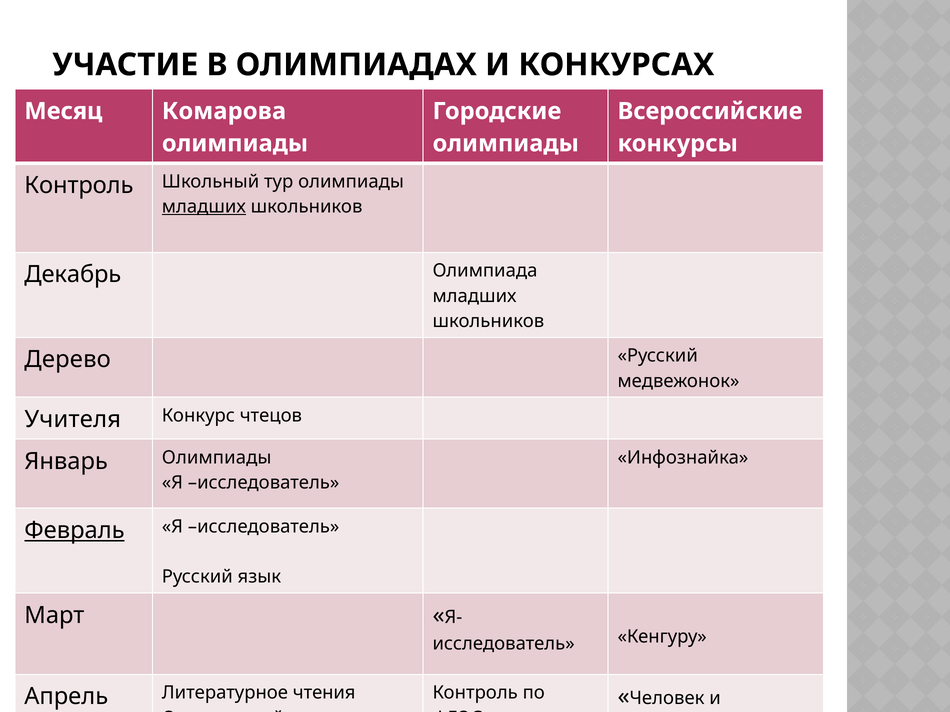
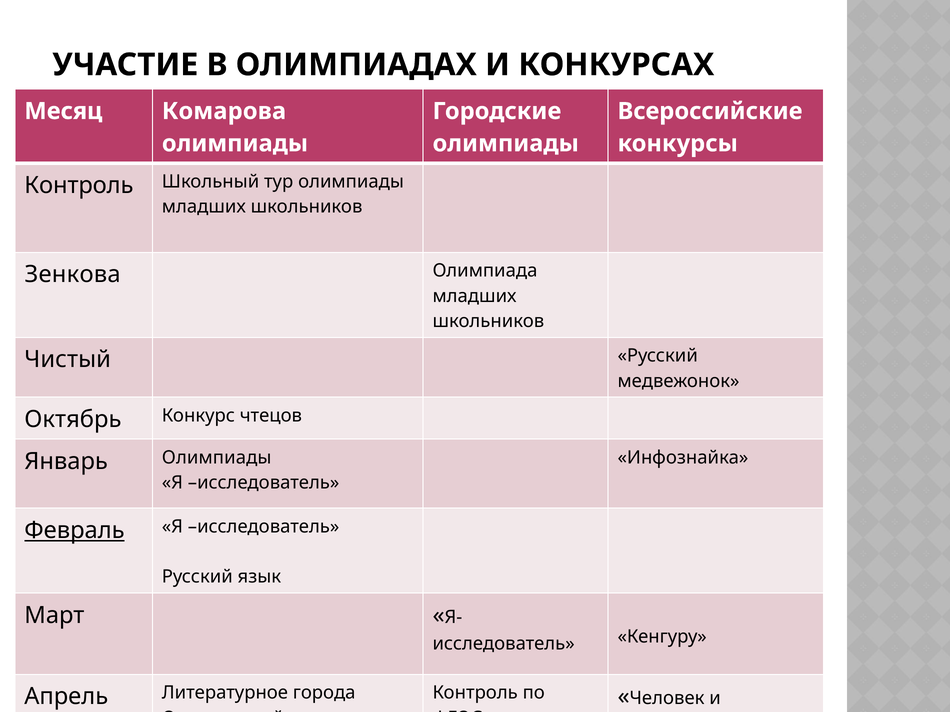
младших at (204, 207) underline: present -> none
Декабрь: Декабрь -> Зенкова
Дерево: Дерево -> Чистый
Учителя: Учителя -> Октябрь
чтения: чтения -> города
